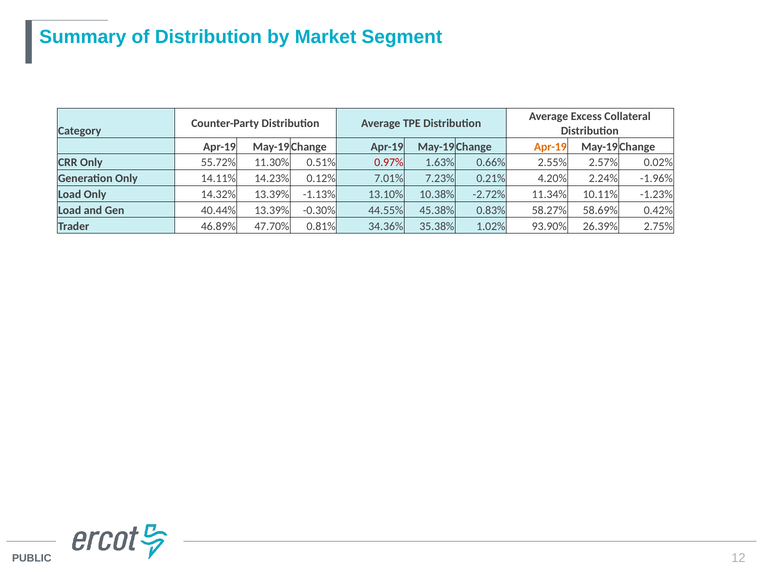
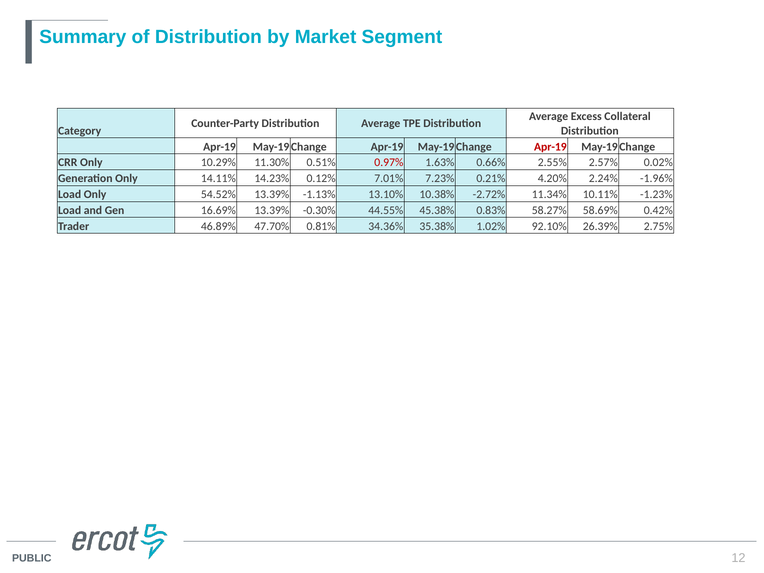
Apr-19 at (550, 147) colour: orange -> red
55.72%: 55.72% -> 10.29%
14.32%: 14.32% -> 54.52%
40.44%: 40.44% -> 16.69%
93.90%: 93.90% -> 92.10%
